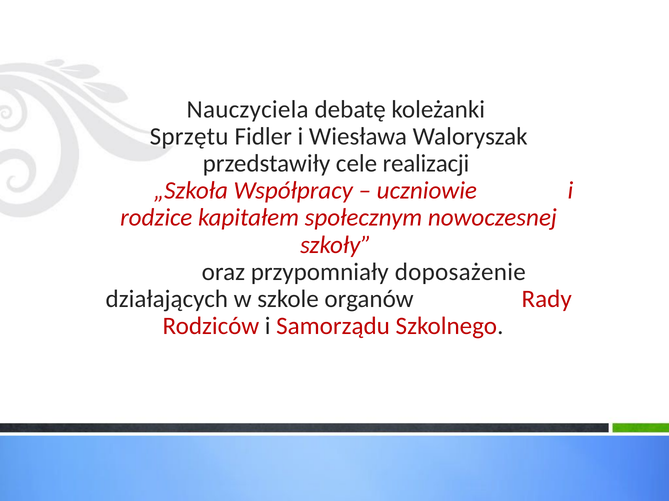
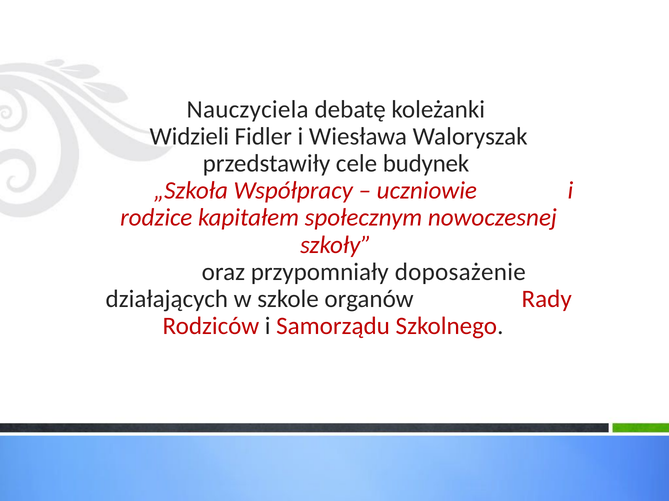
Sprzętu: Sprzętu -> Widzieli
realizacji: realizacji -> budynek
